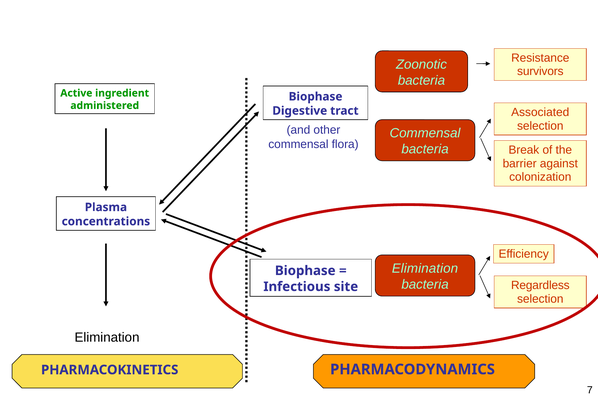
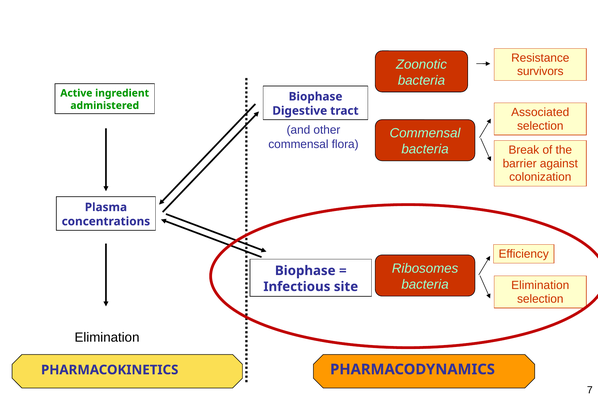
Elimination at (425, 268): Elimination -> Ribosomes
Regardless at (540, 285): Regardless -> Elimination
